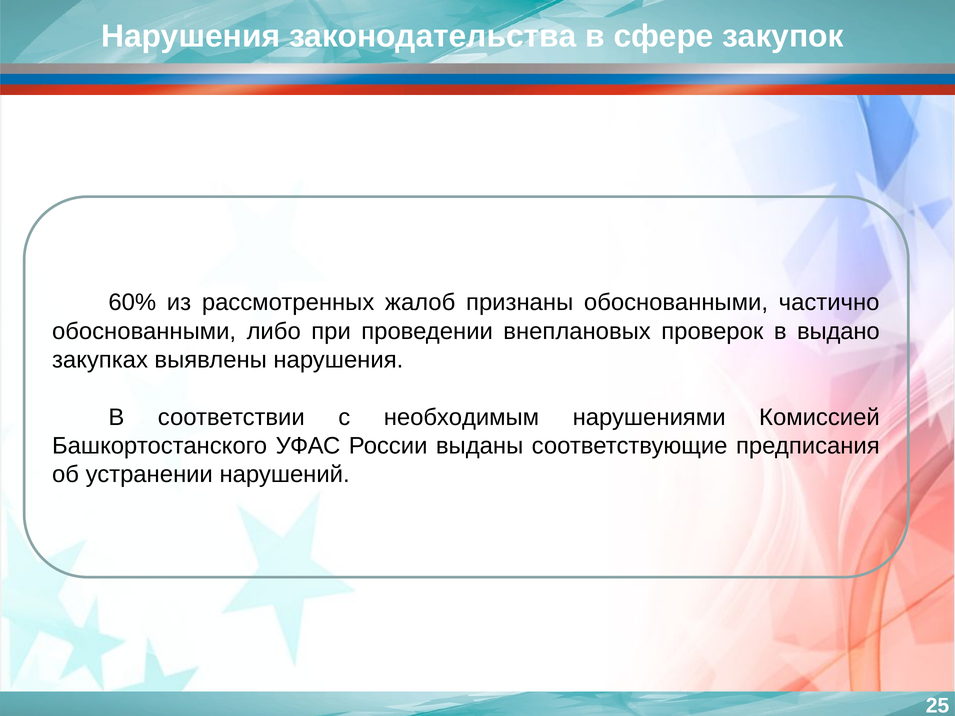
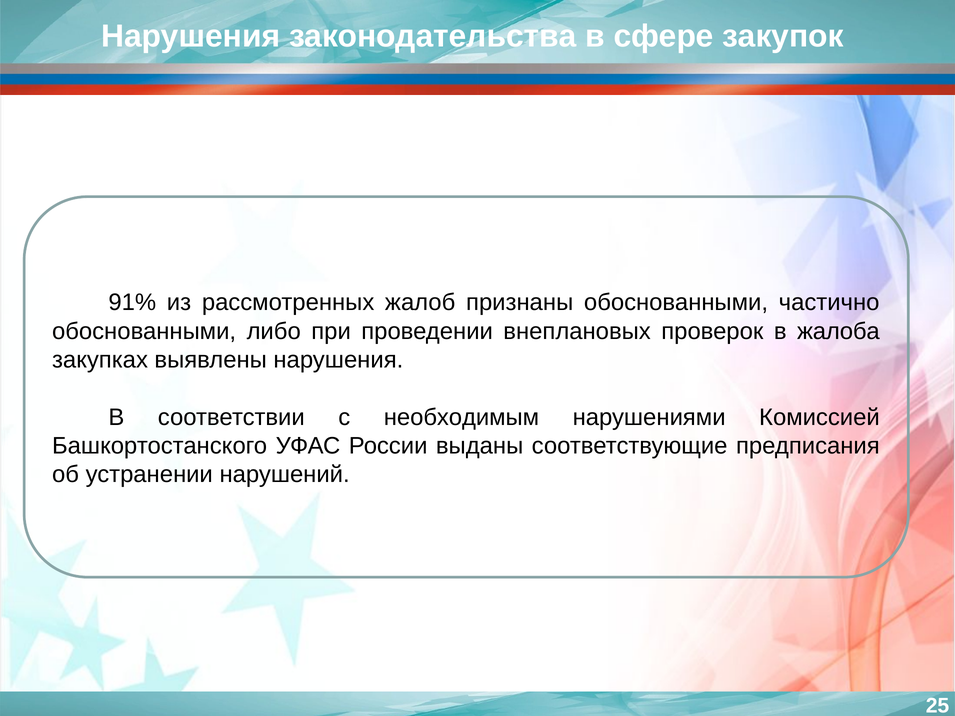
60%: 60% -> 91%
выдано: выдано -> жалоба
